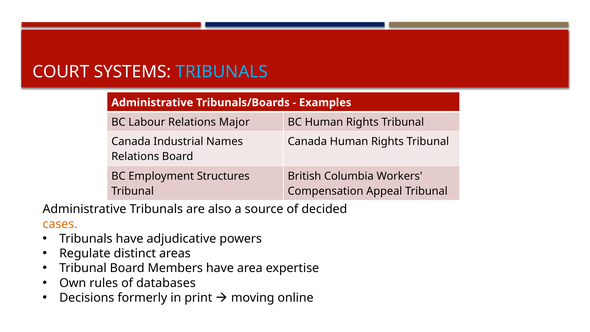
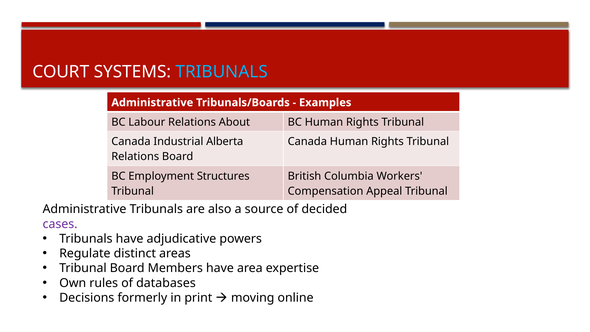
Major: Major -> About
Names: Names -> Alberta
cases colour: orange -> purple
